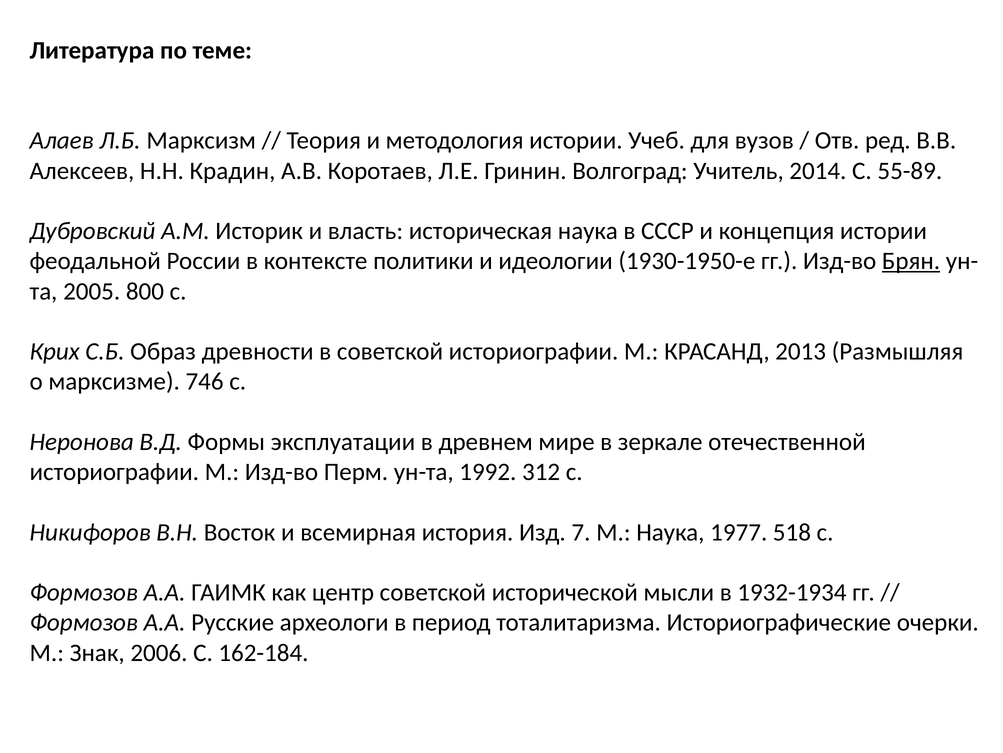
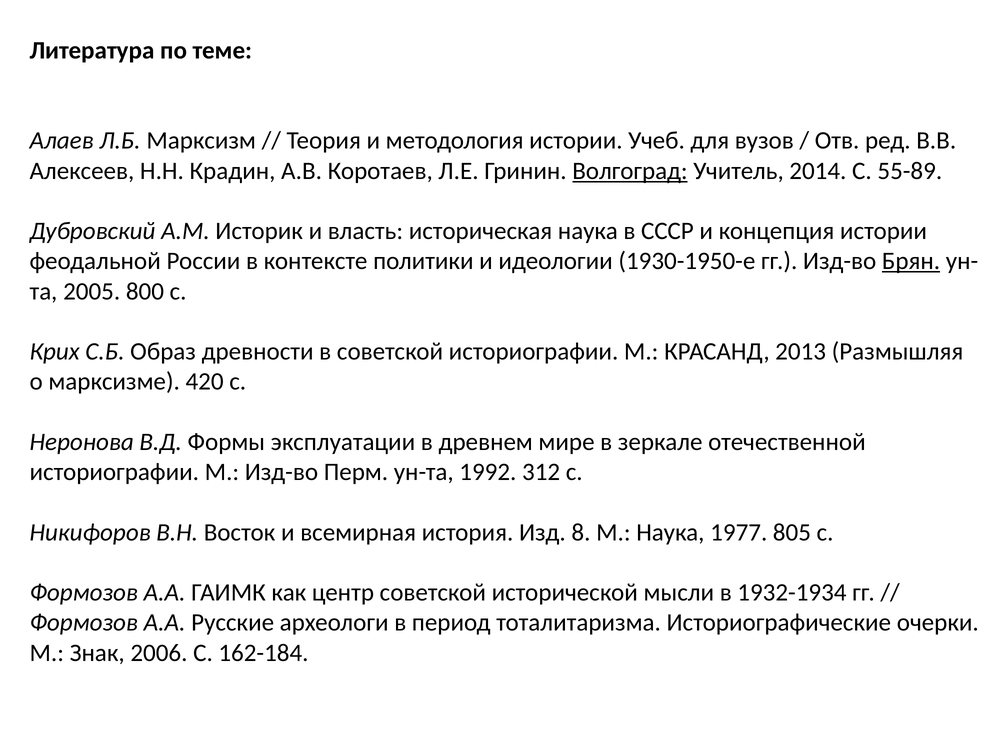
Волгоград underline: none -> present
746: 746 -> 420
7: 7 -> 8
518: 518 -> 805
